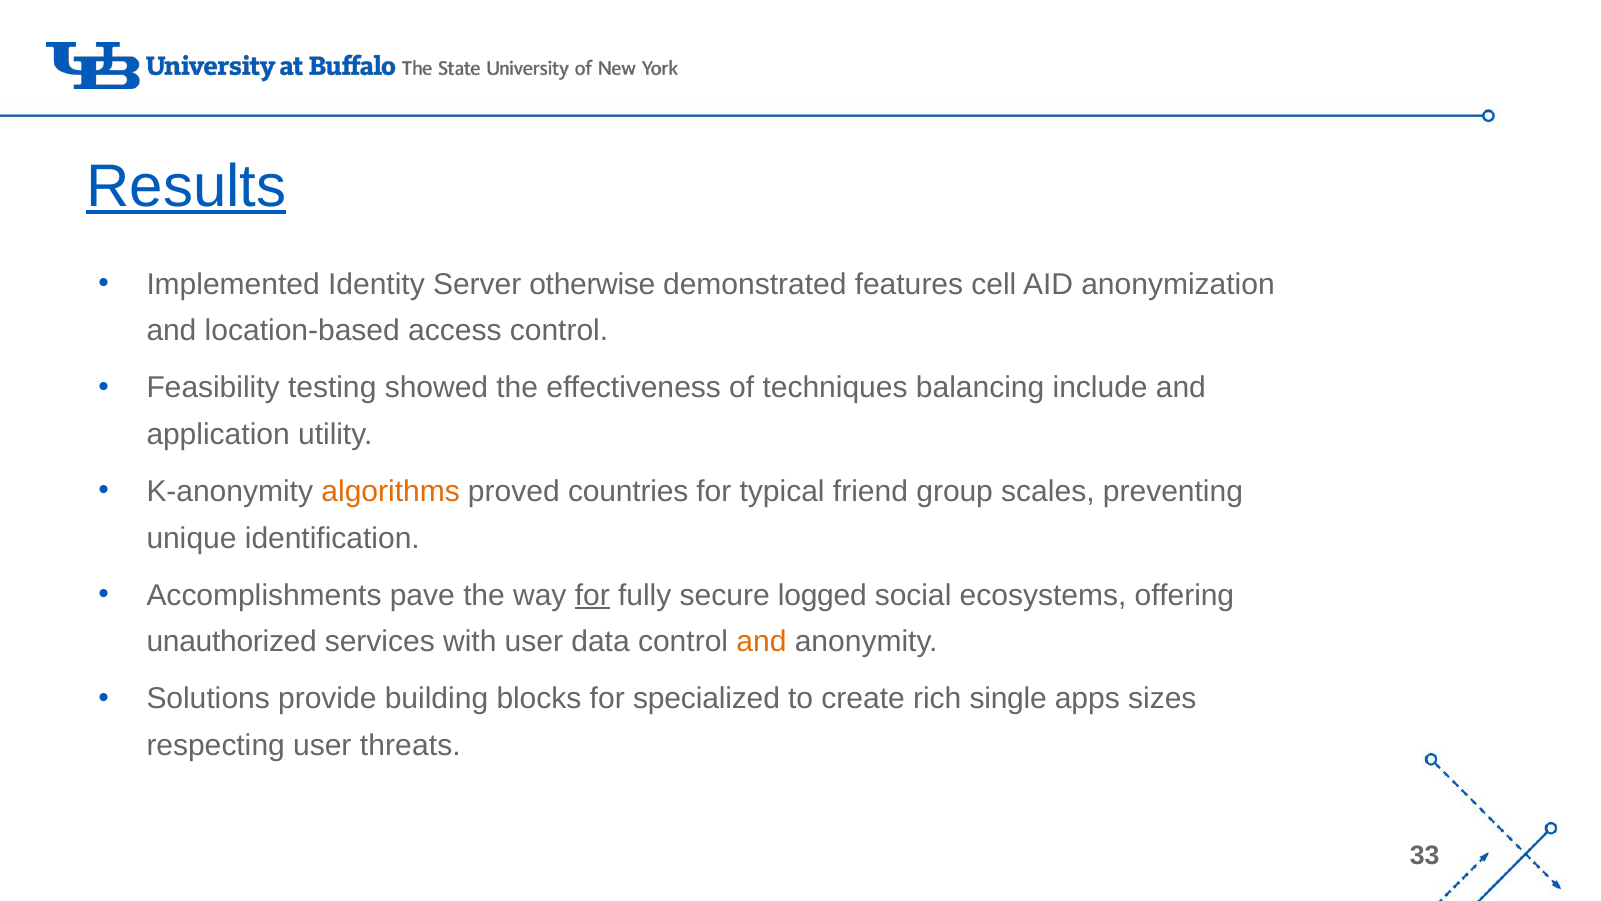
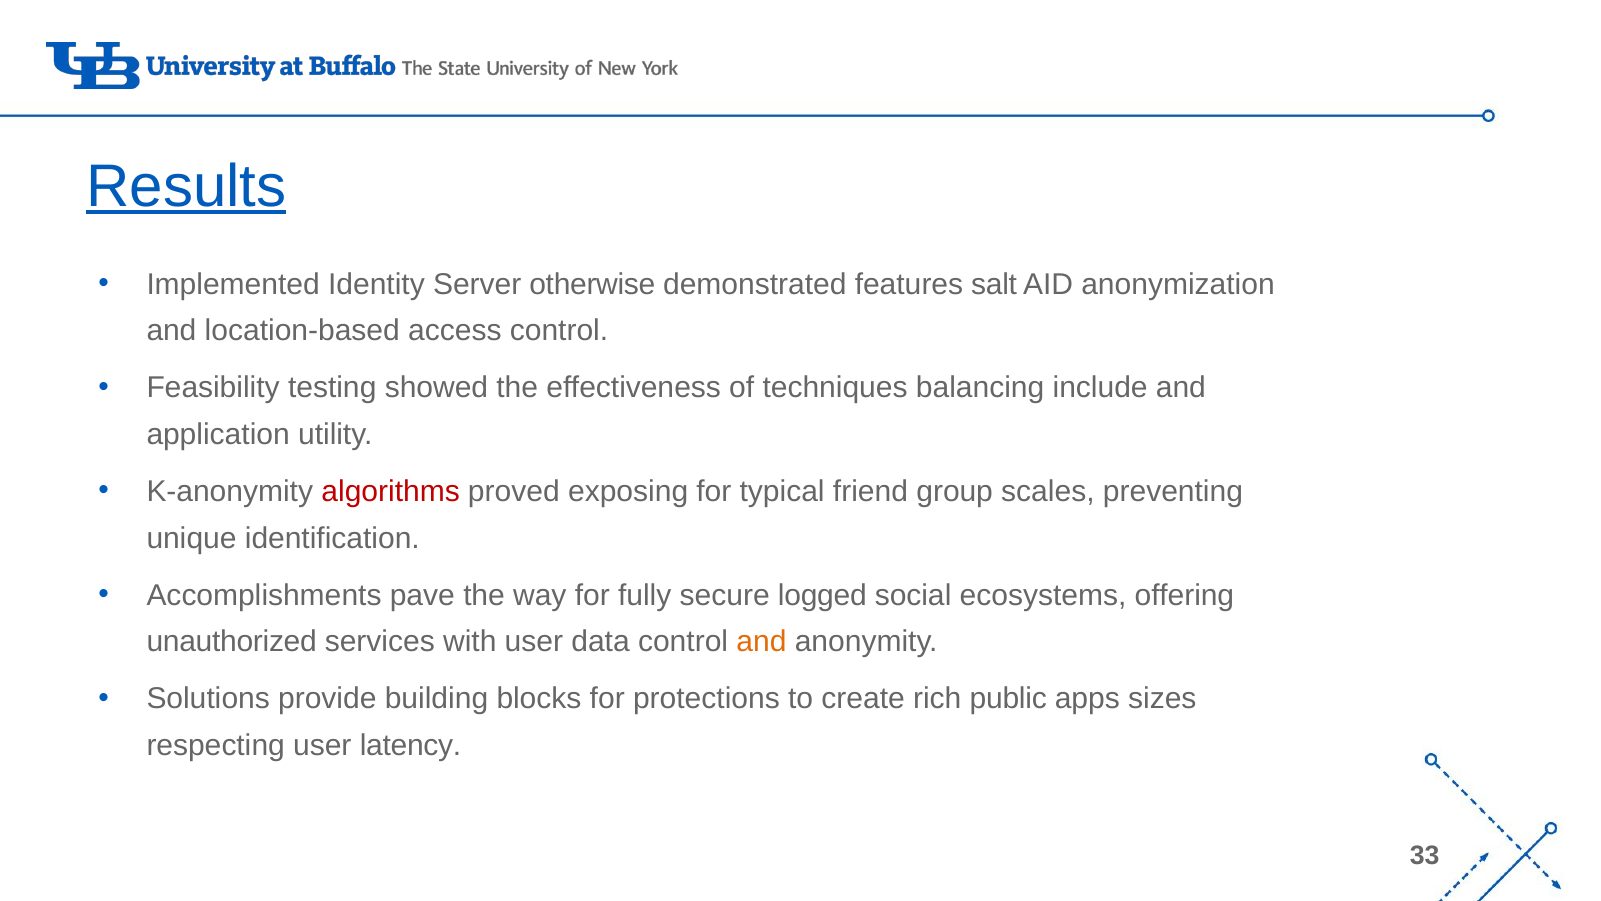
cell: cell -> salt
algorithms colour: orange -> red
countries: countries -> exposing
for at (592, 595) underline: present -> none
specialized: specialized -> protections
single: single -> public
threats: threats -> latency
